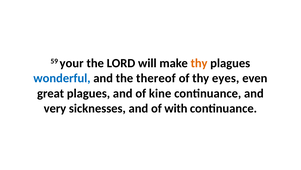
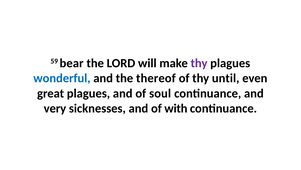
your: your -> bear
thy at (199, 63) colour: orange -> purple
eyes: eyes -> until
kine: kine -> soul
